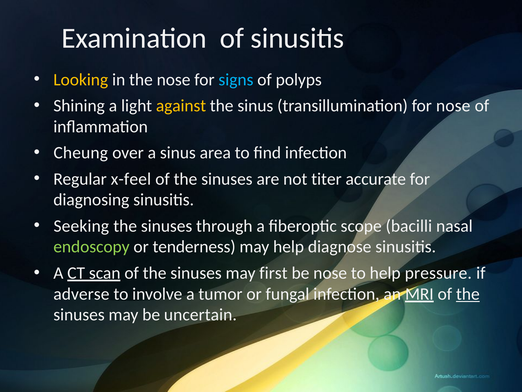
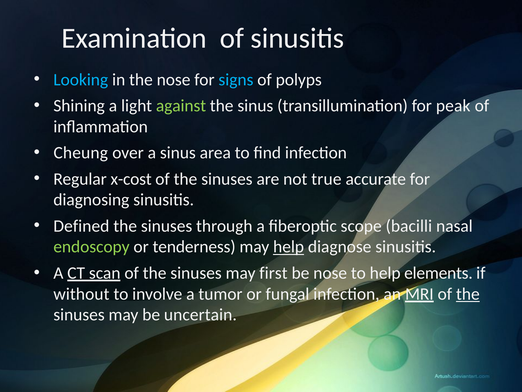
Looking colour: yellow -> light blue
against colour: yellow -> light green
for nose: nose -> peak
x-feel: x-feel -> x-cost
titer: titer -> true
Seeking: Seeking -> Defined
help at (289, 247) underline: none -> present
pressure: pressure -> elements
adverse: adverse -> without
